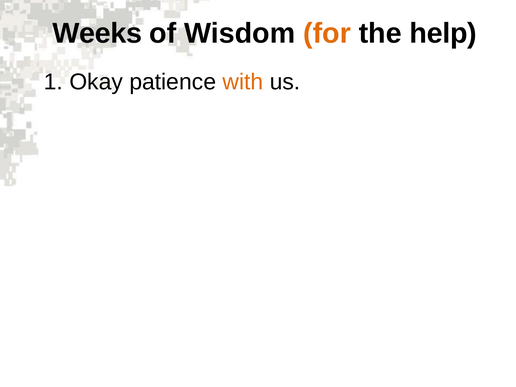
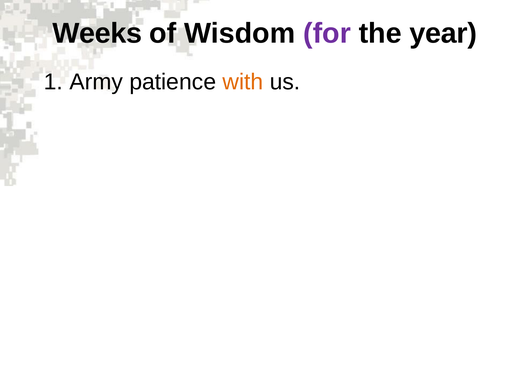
for colour: orange -> purple
help: help -> year
Okay: Okay -> Army
